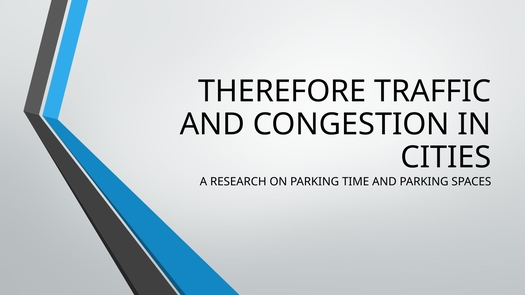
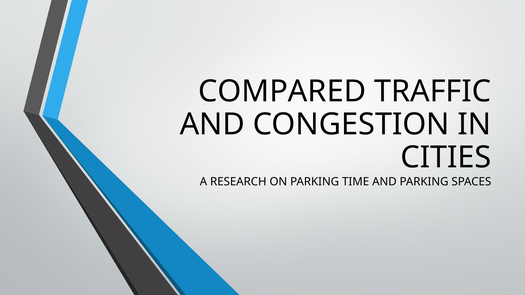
THEREFORE: THEREFORE -> COMPARED
